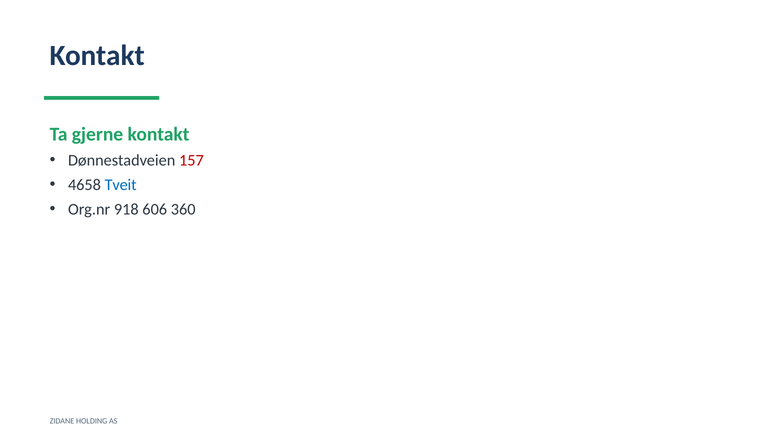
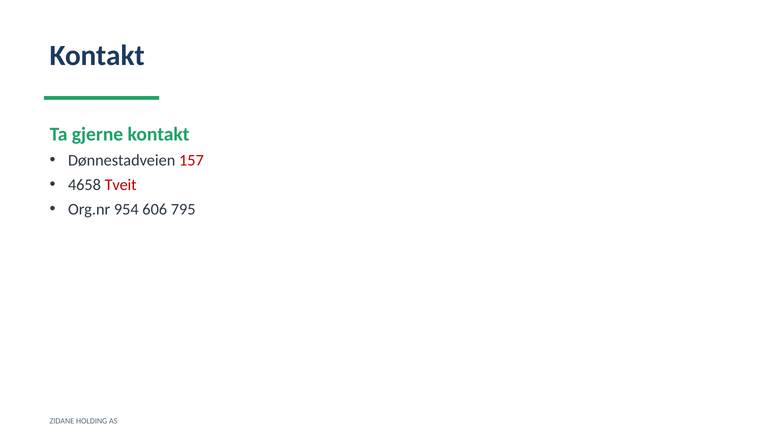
Tveit colour: blue -> red
918: 918 -> 954
360: 360 -> 795
